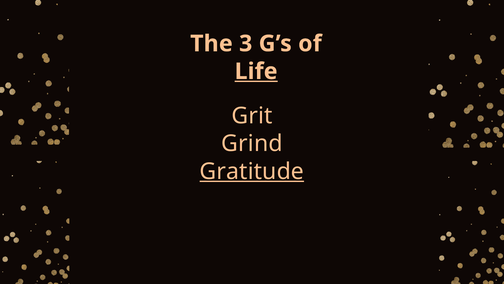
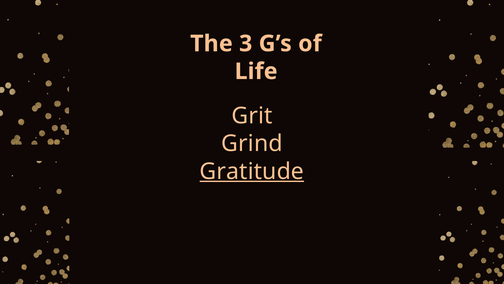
Life underline: present -> none
